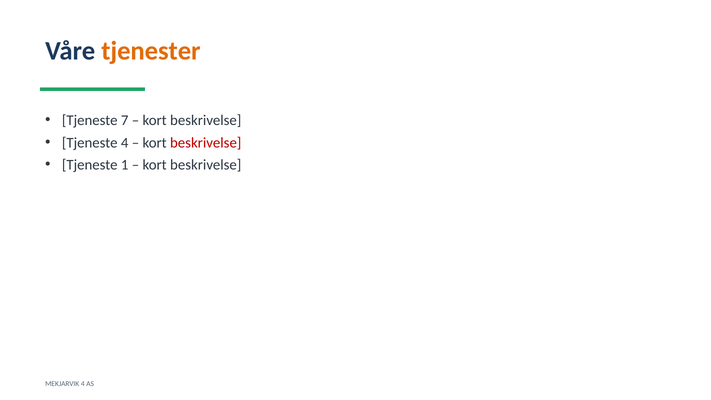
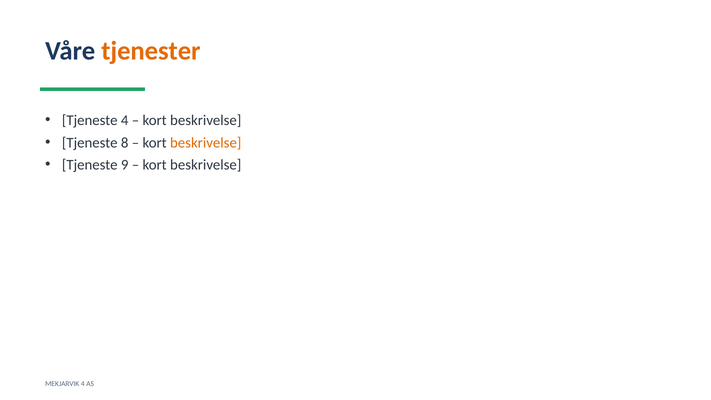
Tjeneste 7: 7 -> 4
Tjeneste 4: 4 -> 8
beskrivelse at (206, 143) colour: red -> orange
1: 1 -> 9
